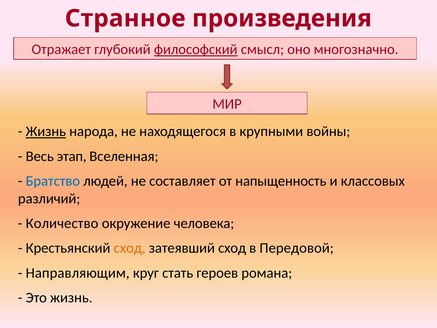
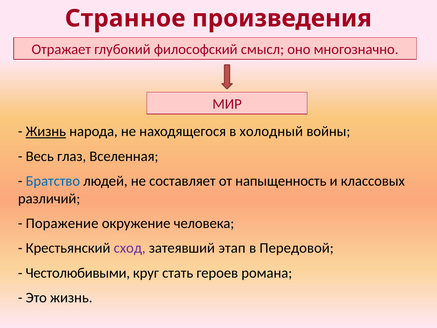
философский underline: present -> none
крупными: крупными -> холодный
этап: этап -> глаз
Количество: Количество -> Поражение
сход at (130, 248) colour: orange -> purple
затеявший сход: сход -> этап
Направляющим: Направляющим -> Честолюбивыми
